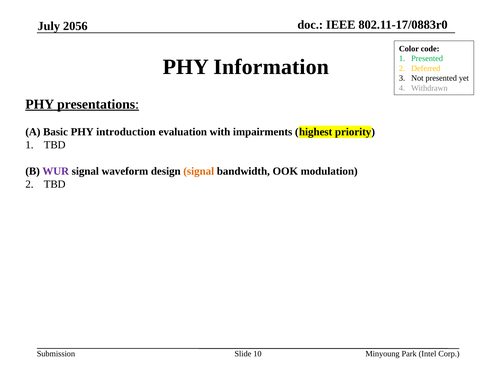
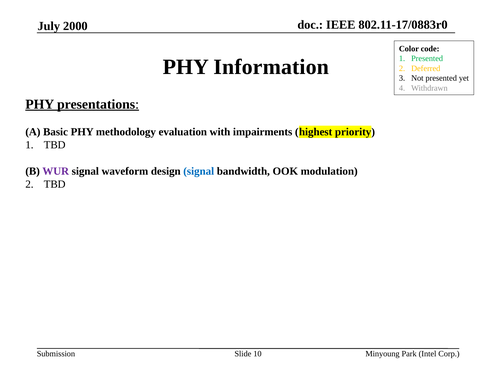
2056: 2056 -> 2000
introduction: introduction -> methodology
signal at (199, 171) colour: orange -> blue
